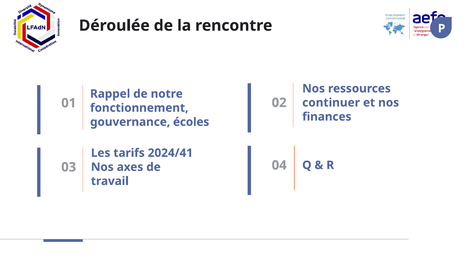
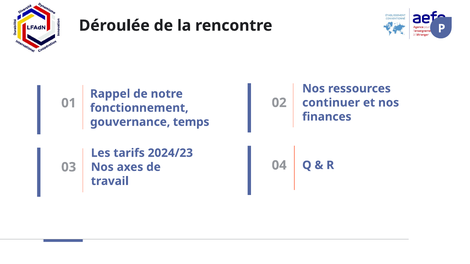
écoles: écoles -> temps
2024/41: 2024/41 -> 2024/23
